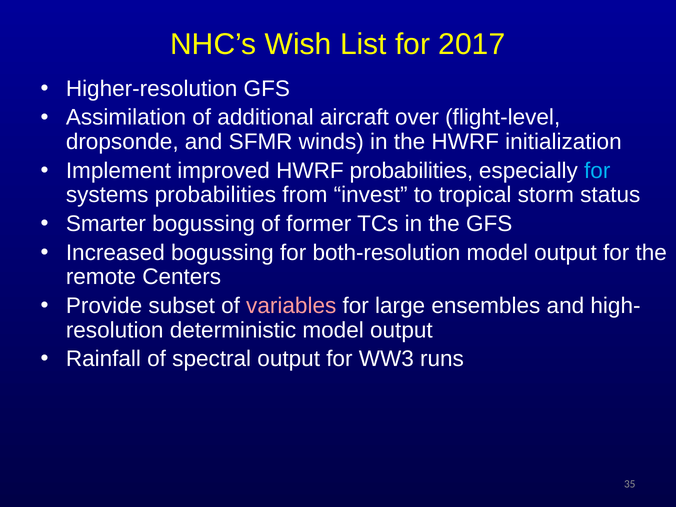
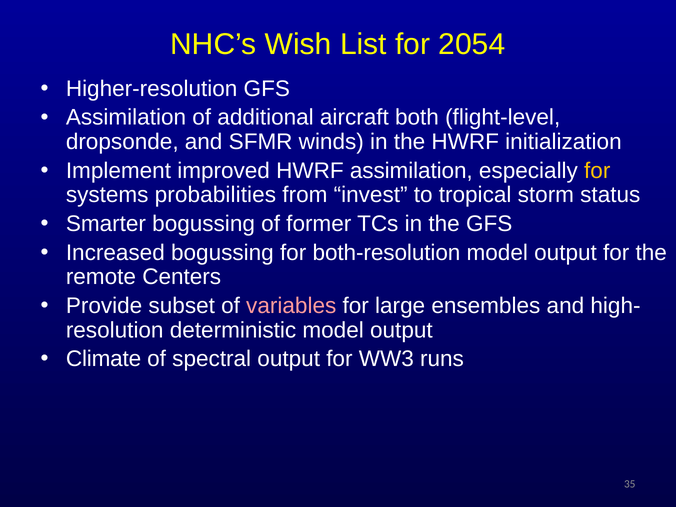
2017: 2017 -> 2054
over: over -> both
HWRF probabilities: probabilities -> assimilation
for at (597, 171) colour: light blue -> yellow
Rainfall: Rainfall -> Climate
